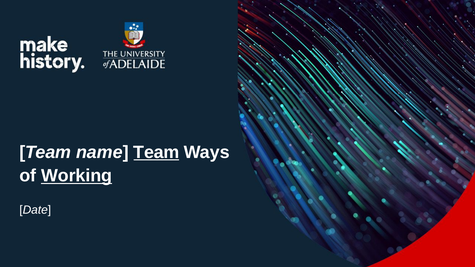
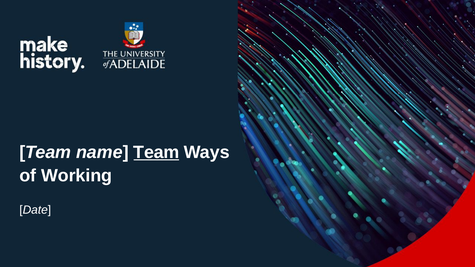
Working underline: present -> none
